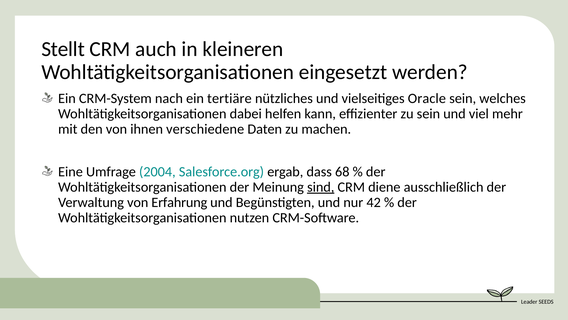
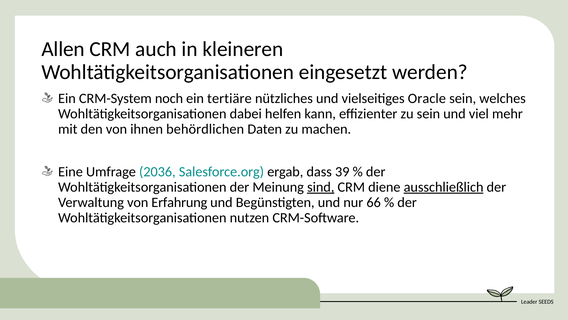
Stellt: Stellt -> Allen
nach: nach -> noch
verschiedene: verschiedene -> behördlichen
2004: 2004 -> 2036
68: 68 -> 39
ausschließlich underline: none -> present
42: 42 -> 66
